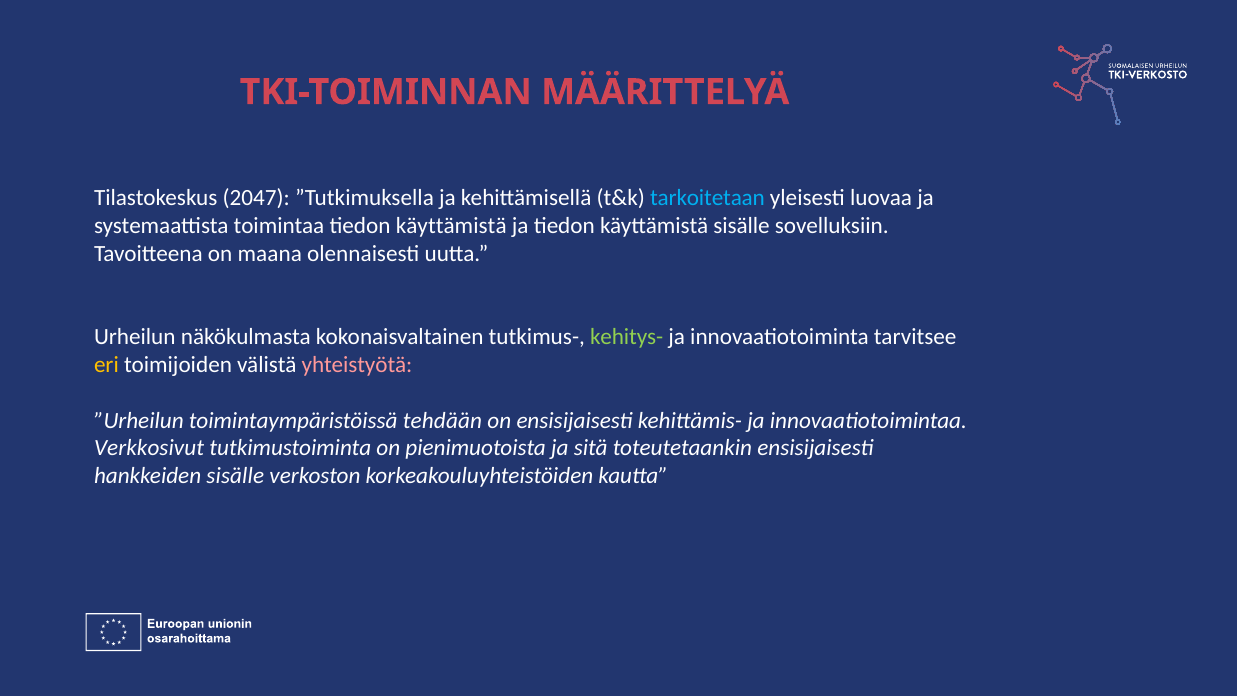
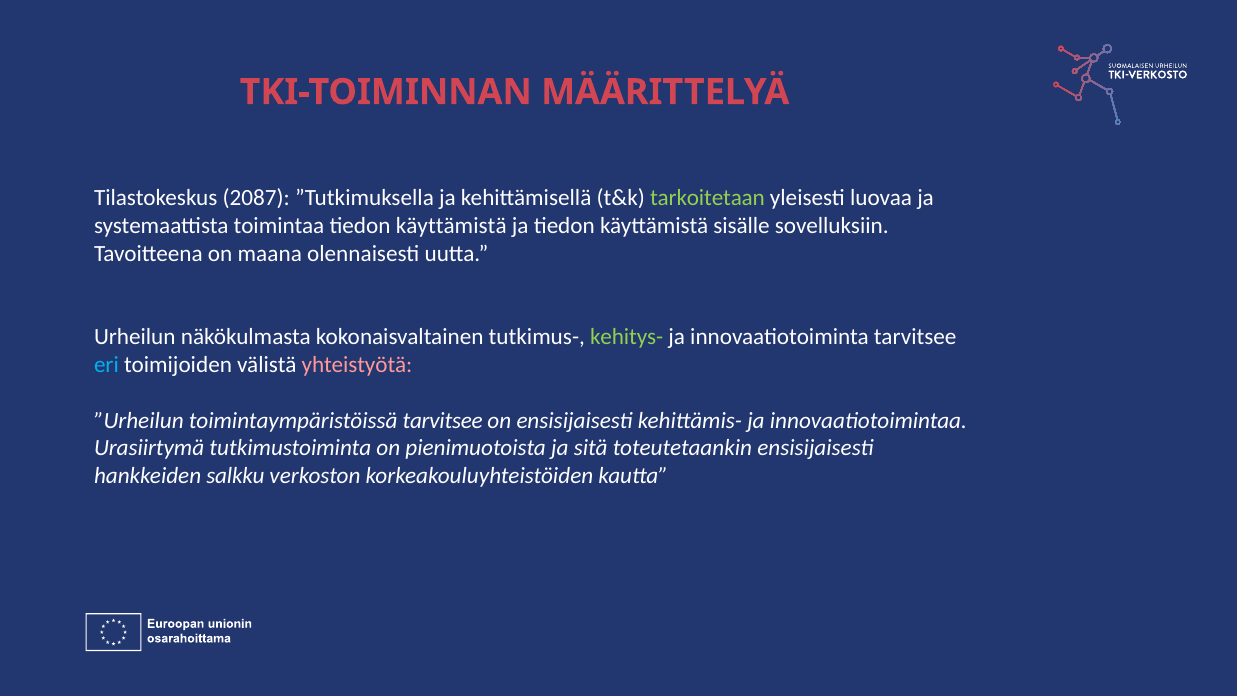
2047: 2047 -> 2087
tarkoitetaan colour: light blue -> light green
eri colour: yellow -> light blue
toimintaympäristöissä tehdään: tehdään -> tarvitsee
Verkkosivut: Verkkosivut -> Urasiirtymä
hankkeiden sisälle: sisälle -> salkku
